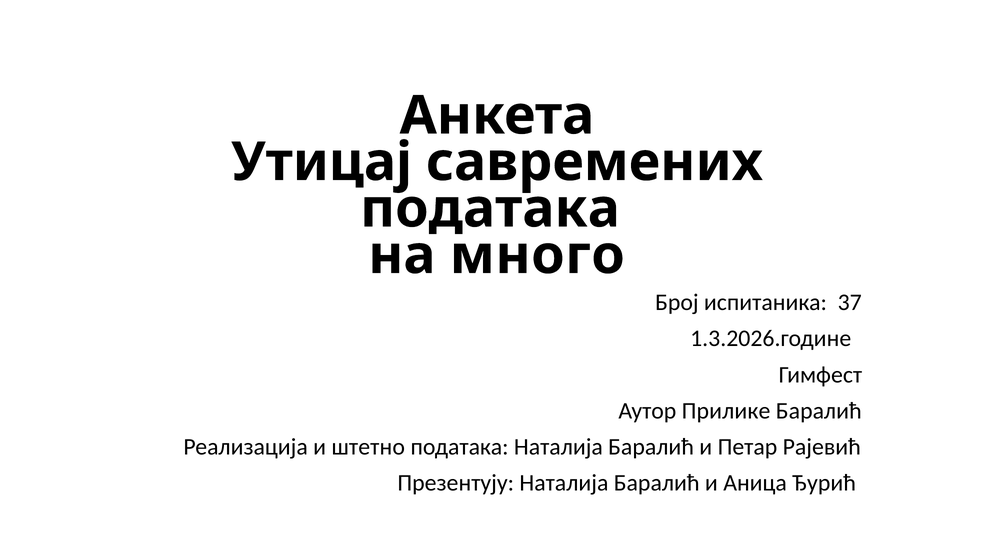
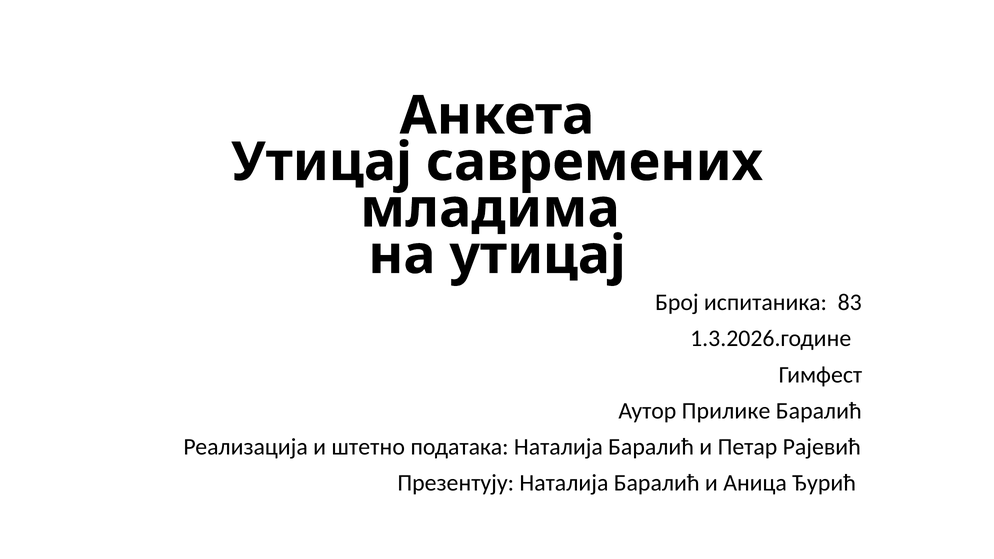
података at (490, 209): података -> младима
на много: много -> утицај
37: 37 -> 83
